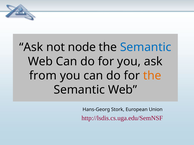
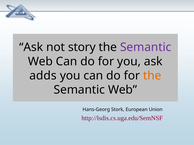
node: node -> story
Semantic at (146, 47) colour: blue -> purple
from: from -> adds
